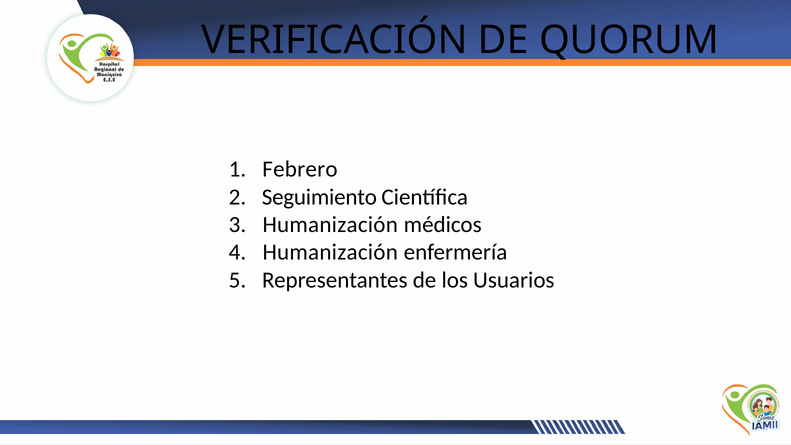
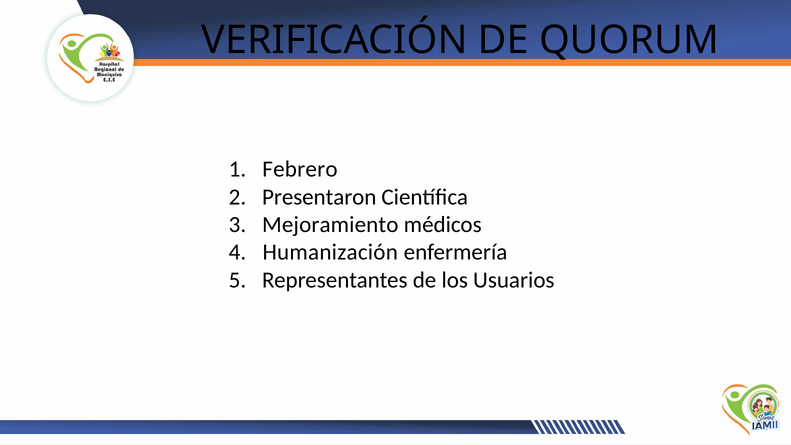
Seguimiento: Seguimiento -> Presentaron
Humanización at (330, 225): Humanización -> Mejoramiento
